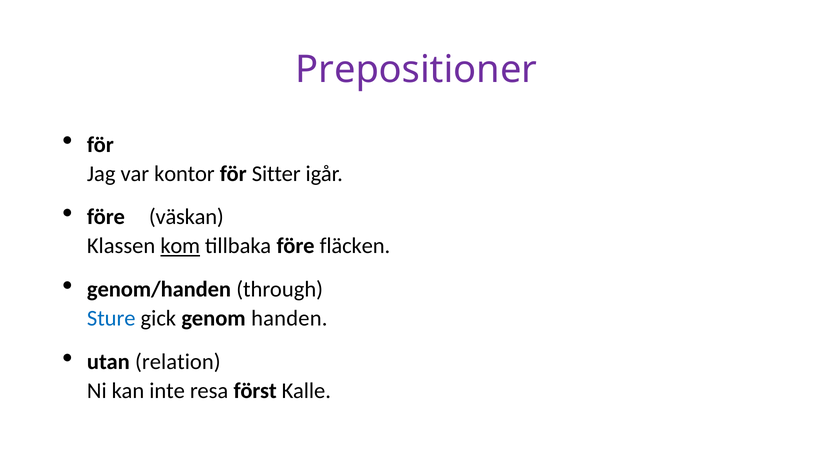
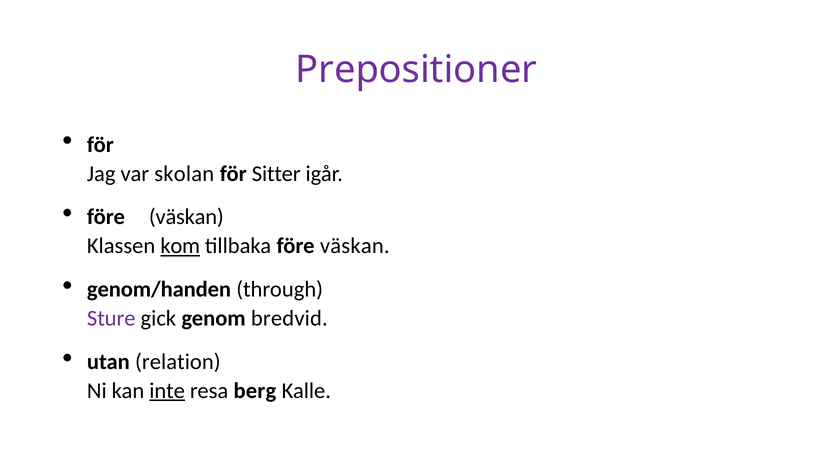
kontor: kontor -> skolan
tillbaka före fläcken: fläcken -> väskan
Sture colour: blue -> purple
handen: handen -> bredvid
inte underline: none -> present
först: först -> berg
